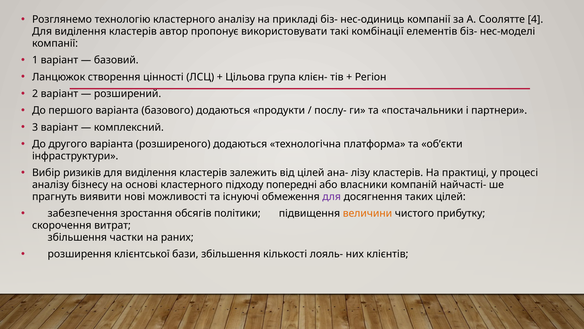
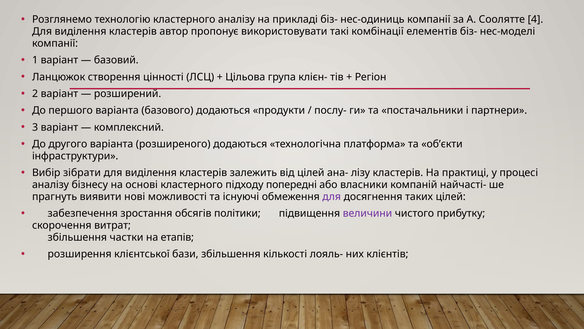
ризиків: ризиків -> зібрати
величини colour: orange -> purple
раних: раних -> етапів
